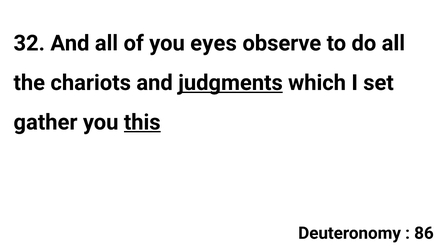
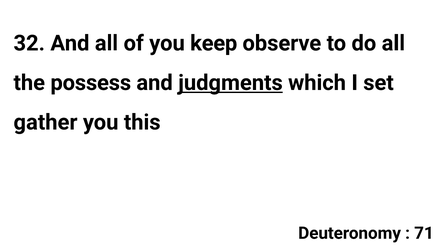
eyes: eyes -> keep
chariots: chariots -> possess
this underline: present -> none
86: 86 -> 71
